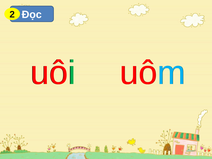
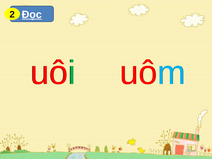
Đọc underline: none -> present
